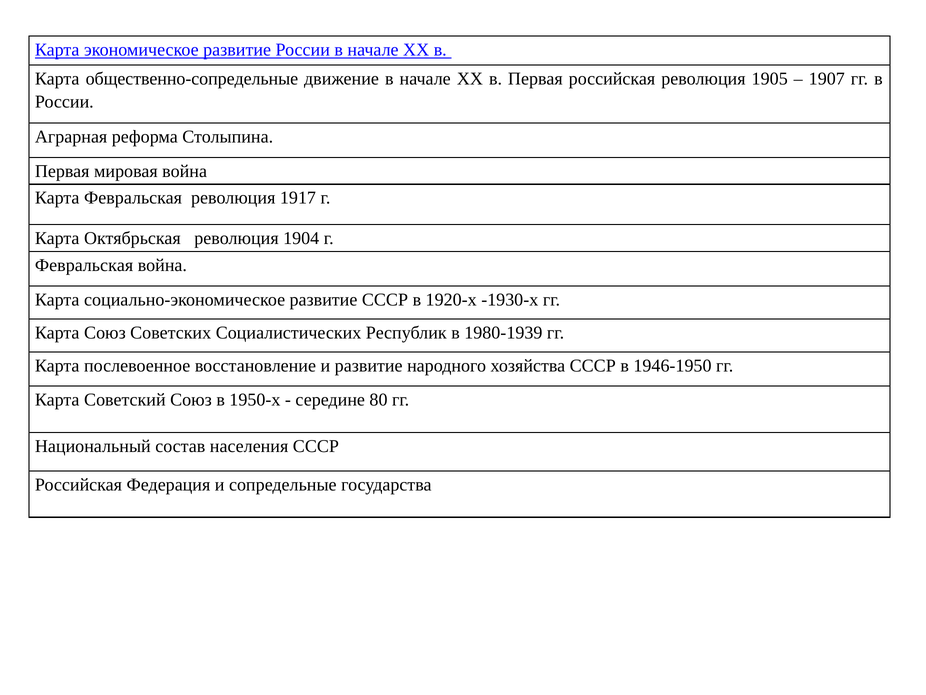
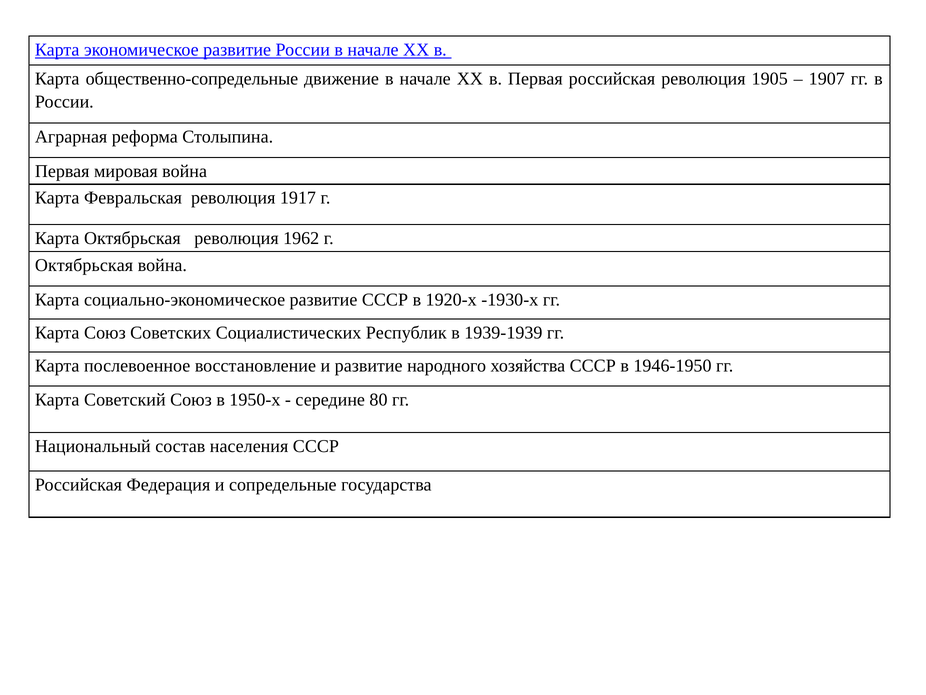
1904: 1904 -> 1962
Февральская at (84, 265): Февральская -> Октябрьская
1980-1939: 1980-1939 -> 1939-1939
